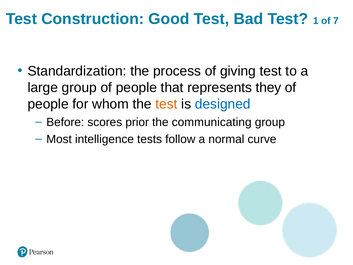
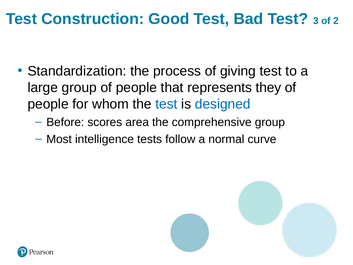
1: 1 -> 3
7: 7 -> 2
test at (166, 104) colour: orange -> blue
prior: prior -> area
communicating: communicating -> comprehensive
